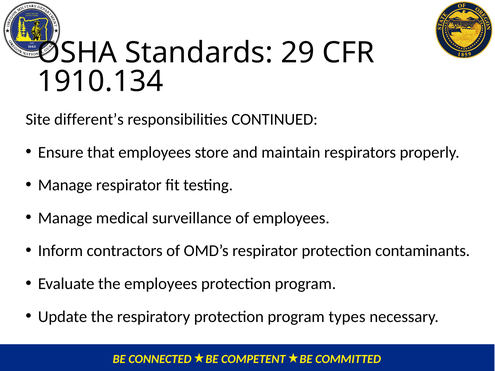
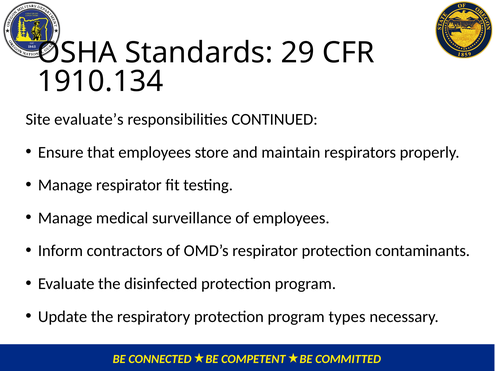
different’s: different’s -> evaluate’s
the employees: employees -> disinfected
